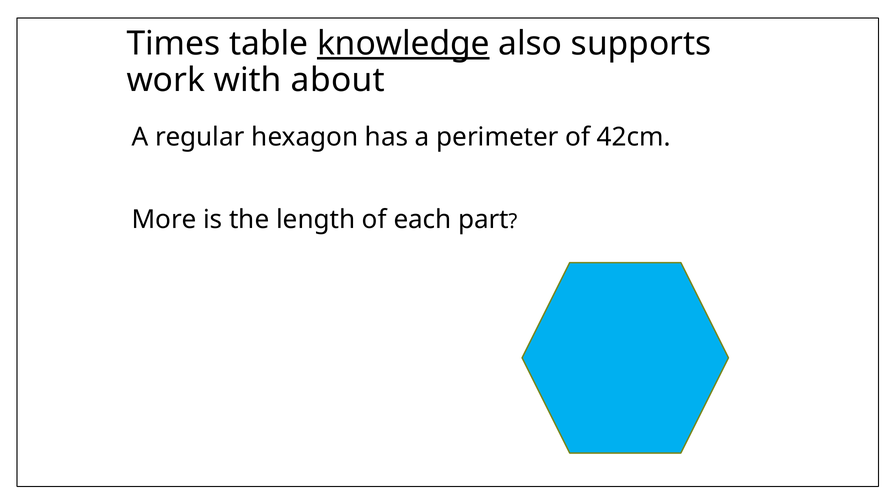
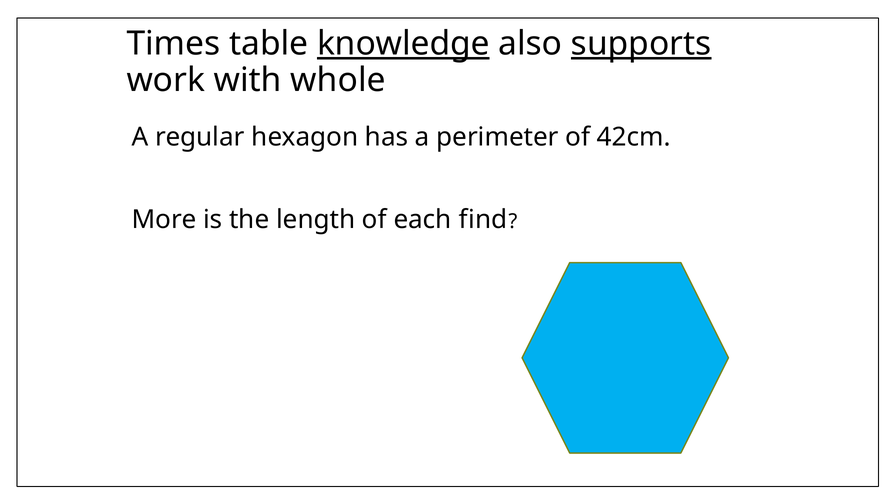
supports underline: none -> present
about: about -> whole
part: part -> find
